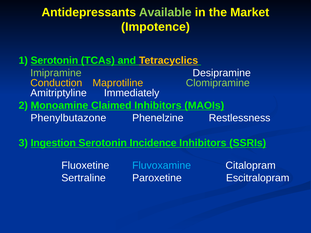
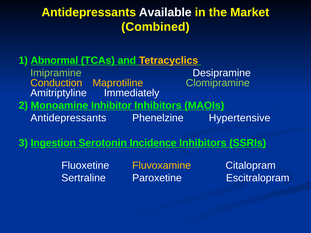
Available colour: light green -> white
Impotence: Impotence -> Combined
1 Serotonin: Serotonin -> Abnormal
Claimed: Claimed -> Inhibitor
Phenylbutazone at (68, 118): Phenylbutazone -> Antidepressants
Restlessness: Restlessness -> Hypertensive
Fluvoxamine colour: light blue -> yellow
